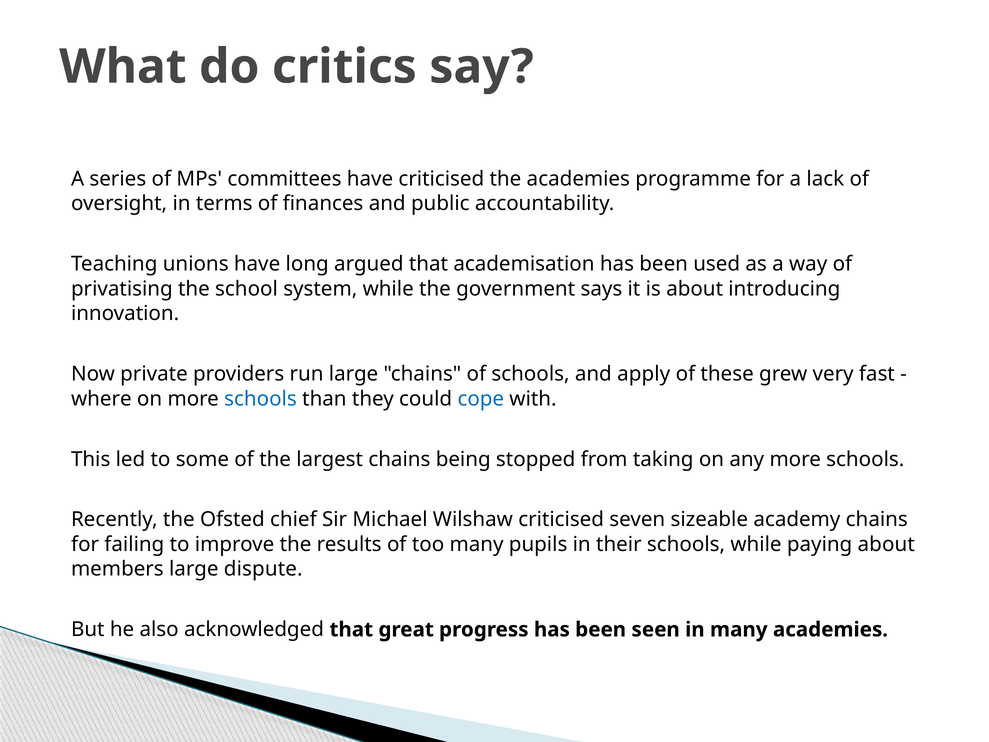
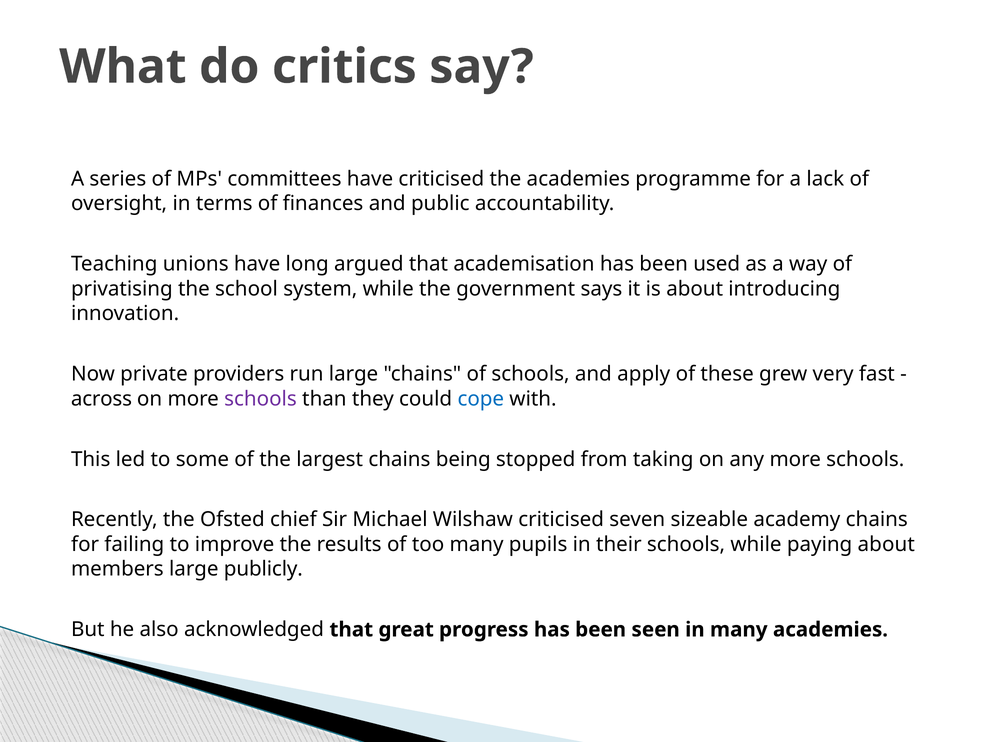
where: where -> across
schools at (261, 399) colour: blue -> purple
dispute: dispute -> publicly
